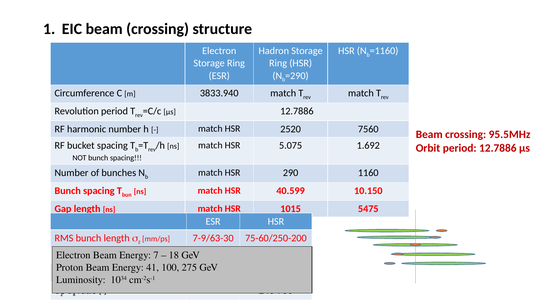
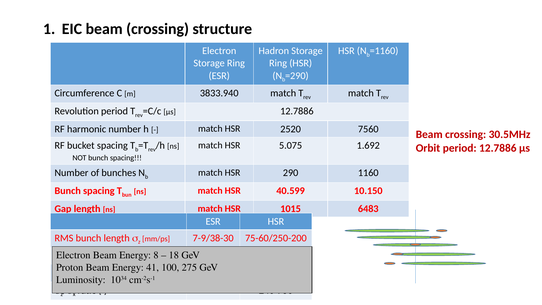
95.5MHz: 95.5MHz -> 30.5MHz
5475: 5475 -> 6483
7-9/63-30: 7-9/63-30 -> 7-9/38-30
7: 7 -> 8
